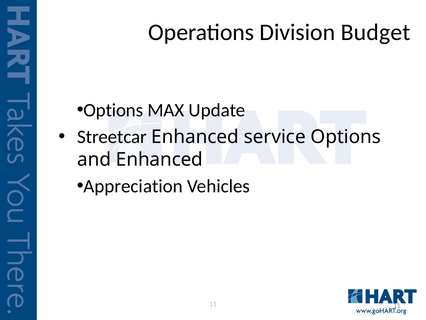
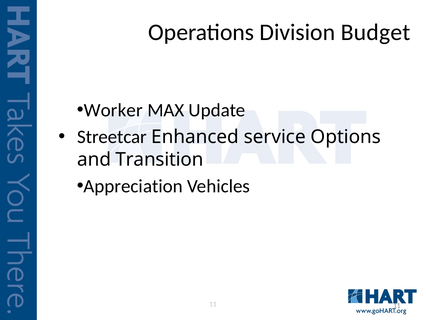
Options at (113, 110): Options -> Worker
and Enhanced: Enhanced -> Transition
